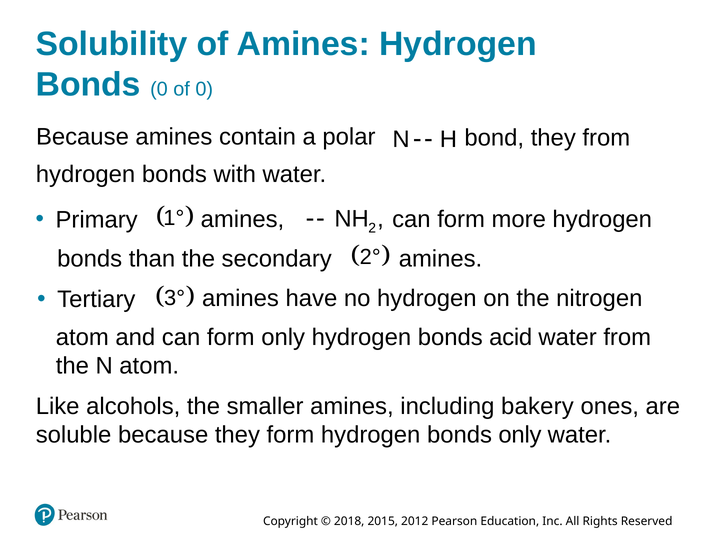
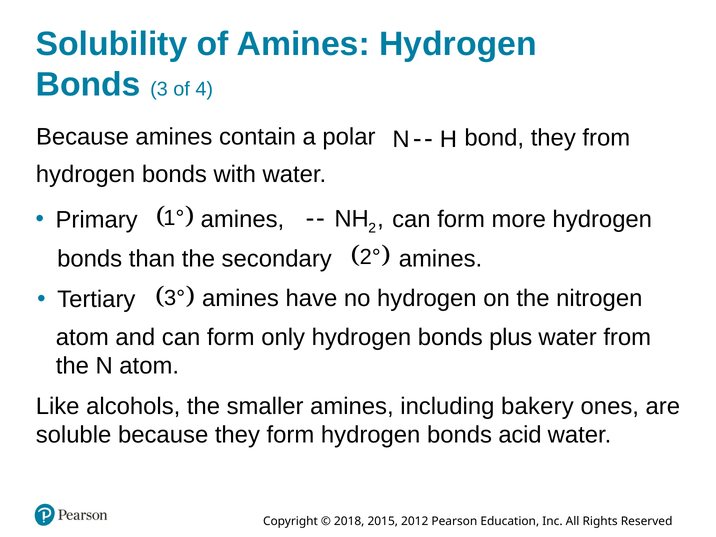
Bonds 0: 0 -> 3
of 0: 0 -> 4
acid: acid -> plus
bonds only: only -> acid
